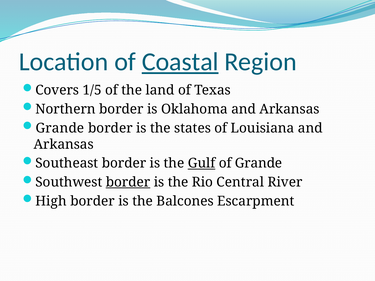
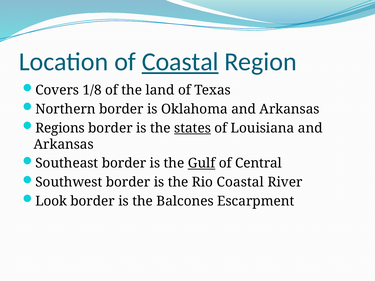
1/5: 1/5 -> 1/8
Grande at (60, 128): Grande -> Regions
states underline: none -> present
of Grande: Grande -> Central
border at (128, 182) underline: present -> none
Rio Central: Central -> Coastal
High: High -> Look
